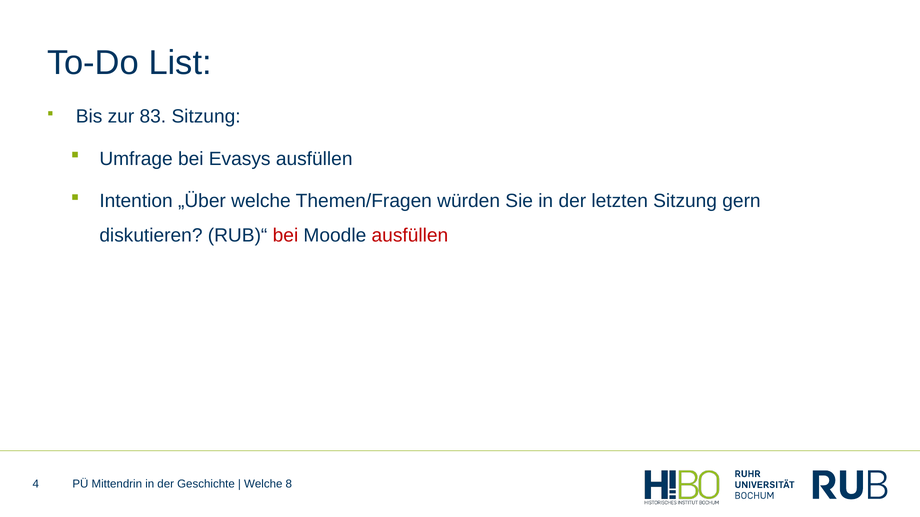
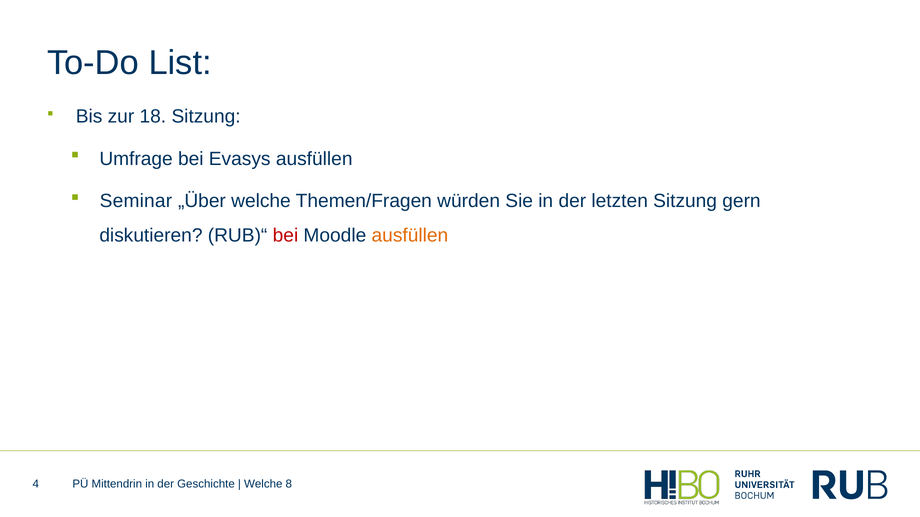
83: 83 -> 18
Intention: Intention -> Seminar
ausfüllen at (410, 235) colour: red -> orange
